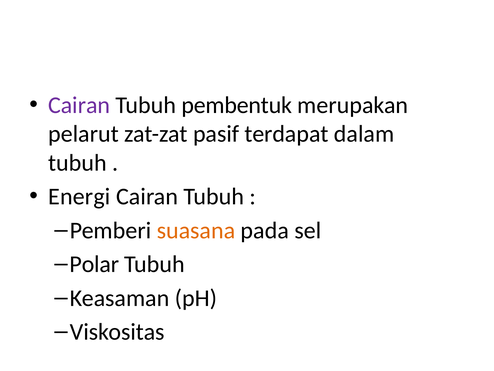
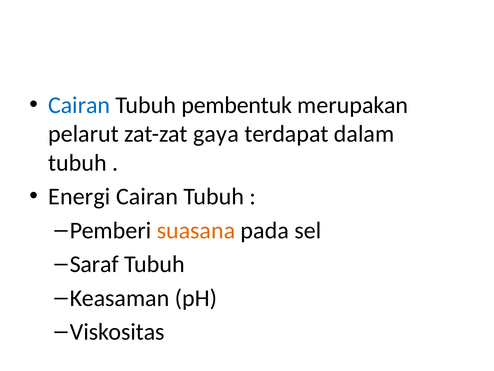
Cairan at (79, 105) colour: purple -> blue
pasif: pasif -> gaya
Polar: Polar -> Saraf
